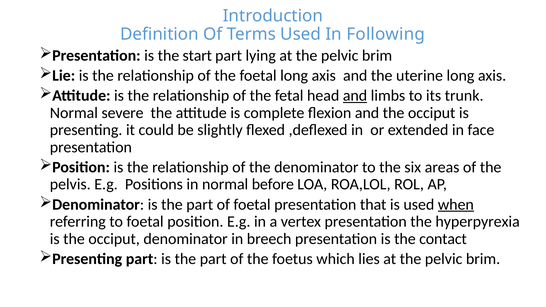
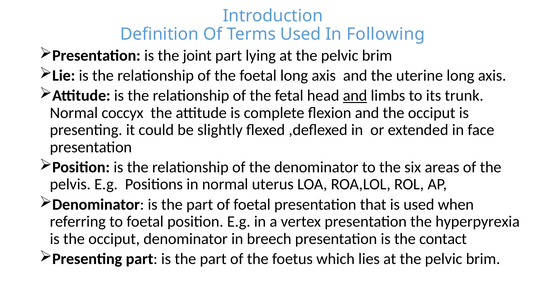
start: start -> joint
severe: severe -> coccyx
before: before -> uterus
when underline: present -> none
